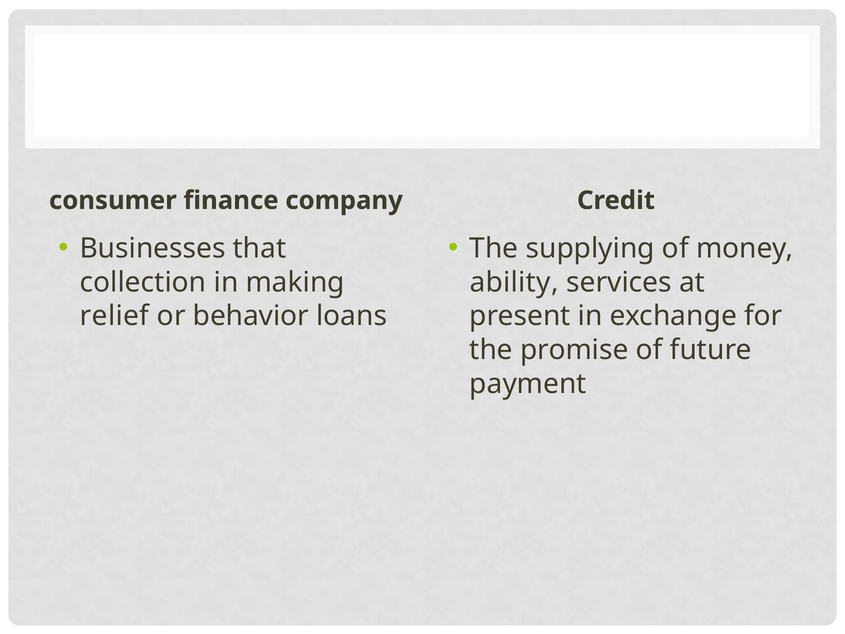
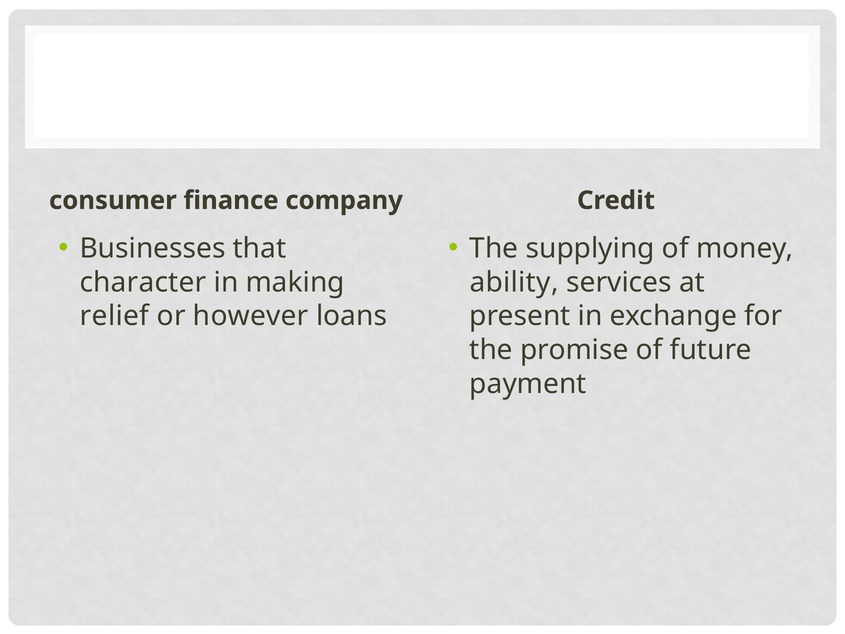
collection: collection -> character
behavior: behavior -> however
